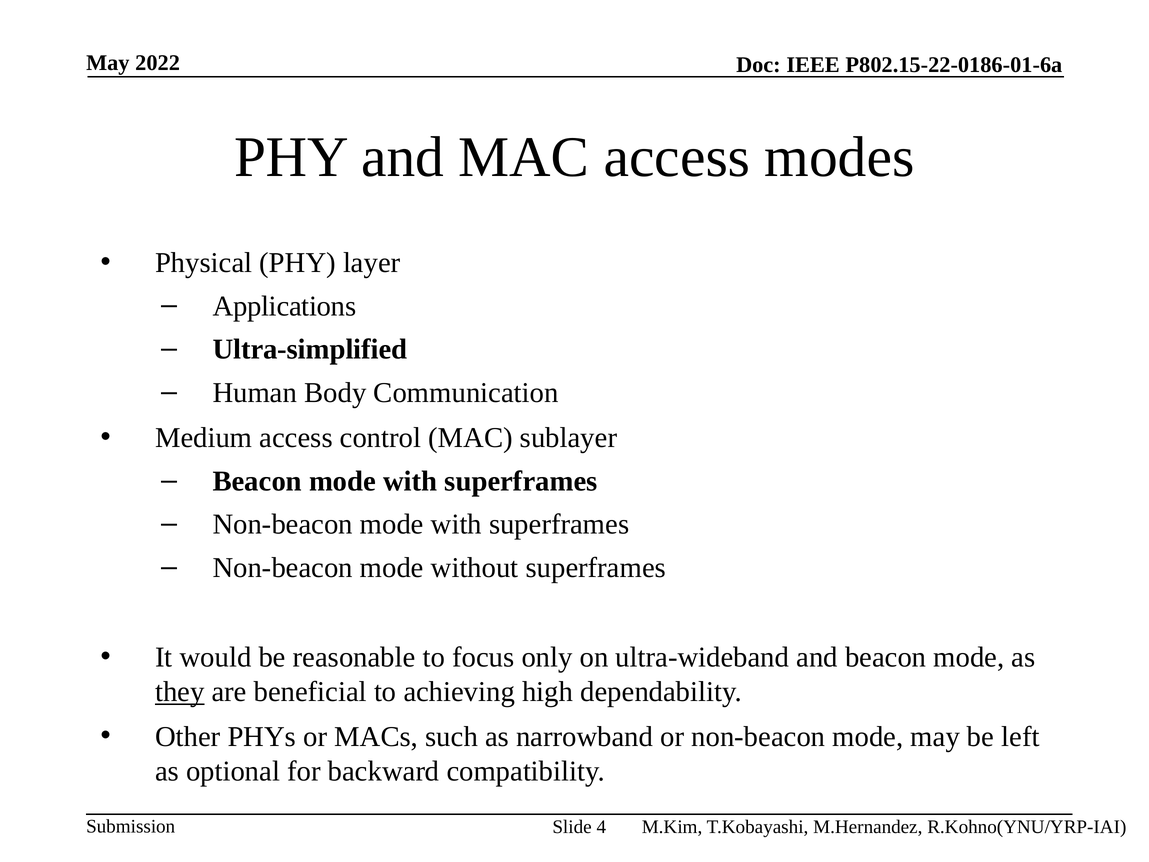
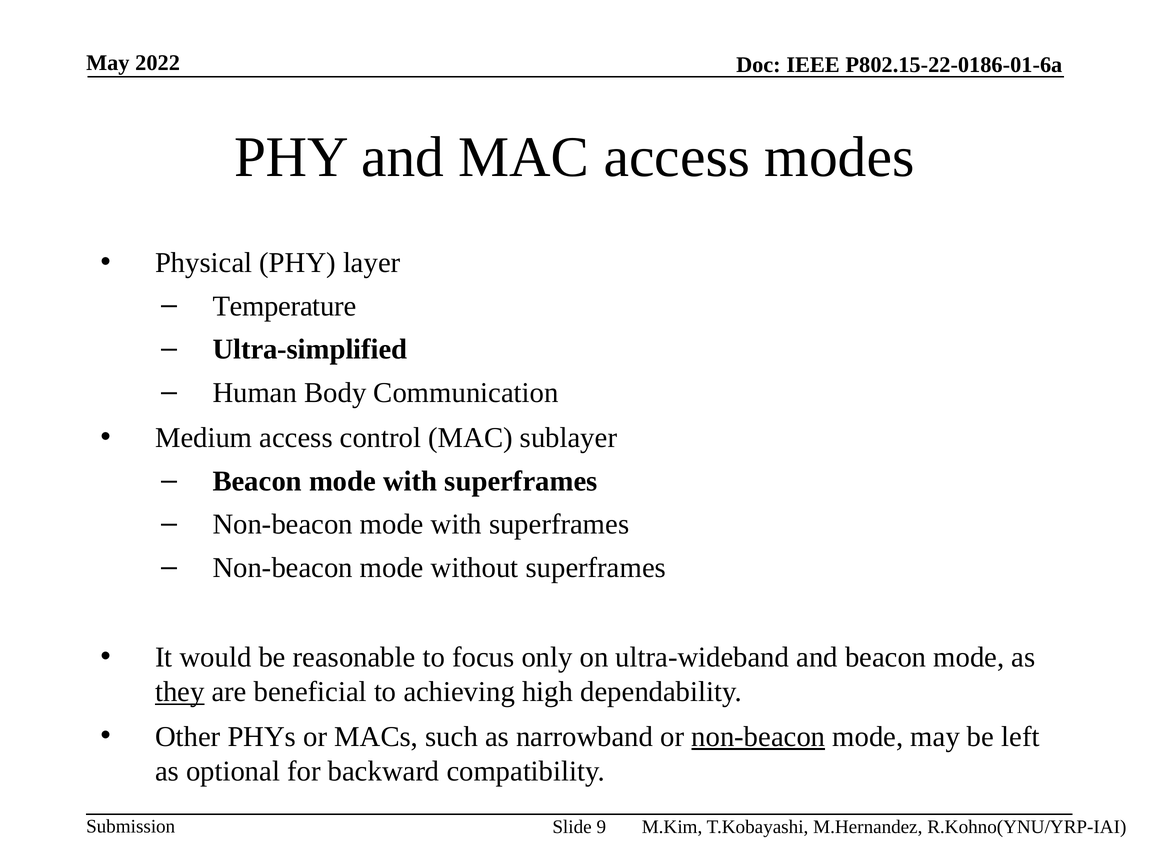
Applications: Applications -> Temperature
non-beacon at (758, 736) underline: none -> present
4: 4 -> 9
